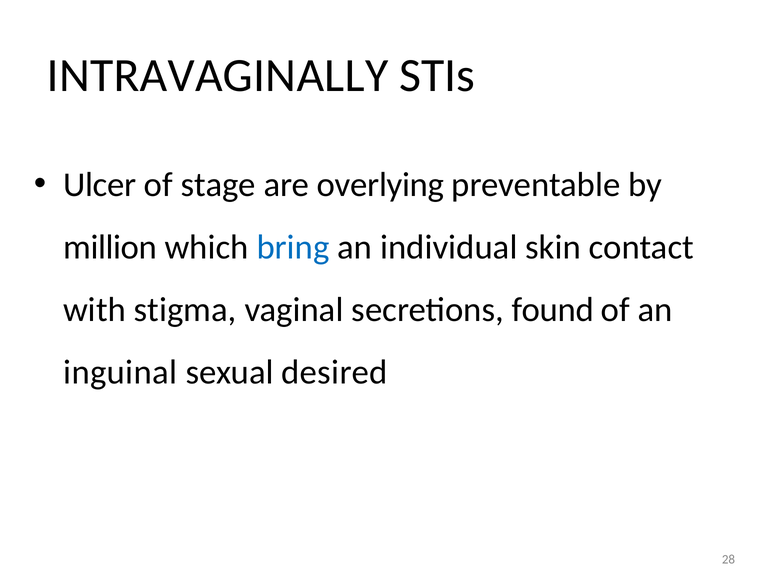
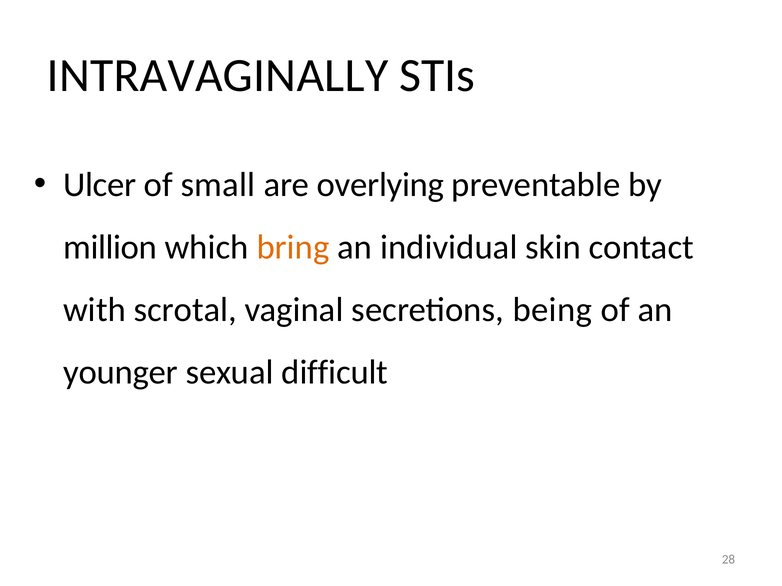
stage: stage -> small
bring colour: blue -> orange
stigma: stigma -> scrotal
found: found -> being
inguinal: inguinal -> younger
desired: desired -> difficult
